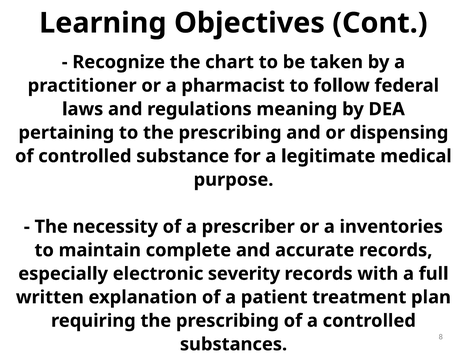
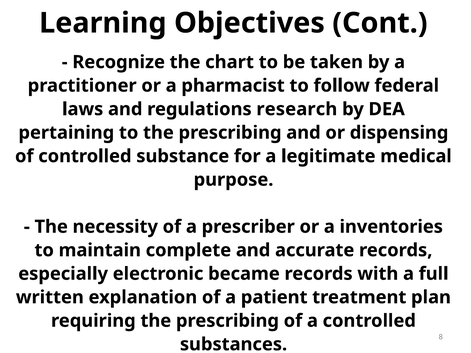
meaning: meaning -> research
severity: severity -> became
